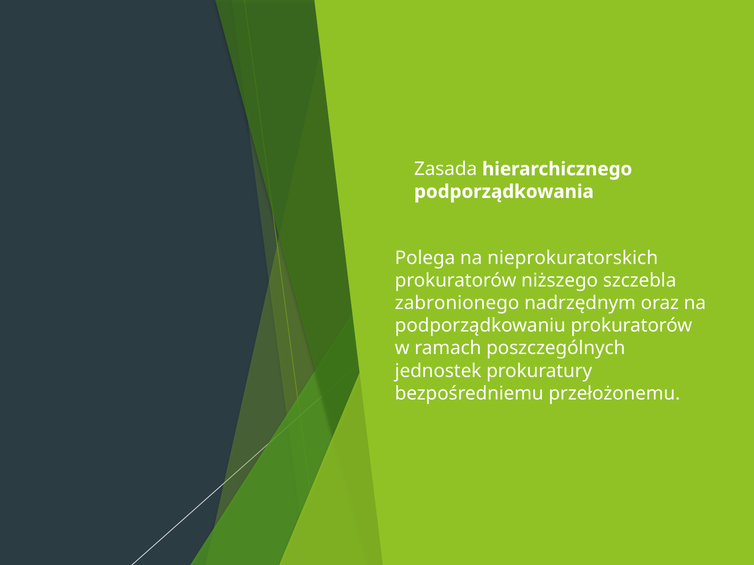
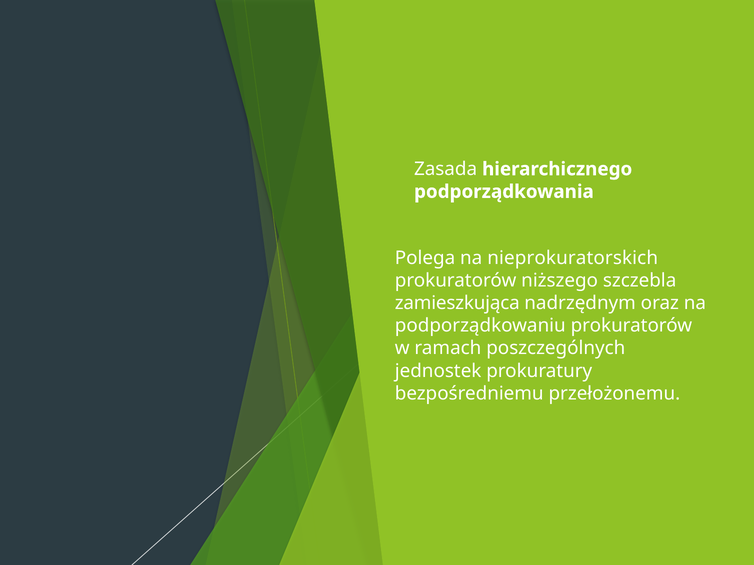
zabronionego: zabronionego -> zamieszkująca
